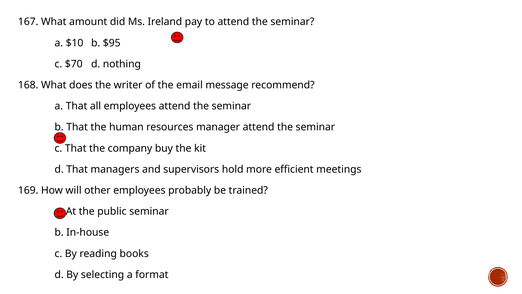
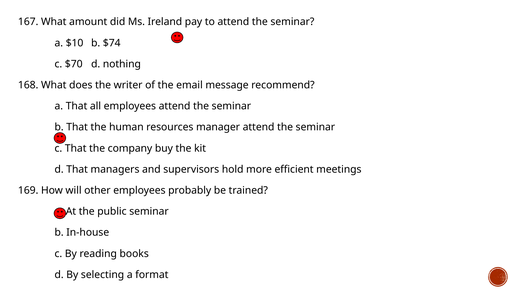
$95: $95 -> $74
